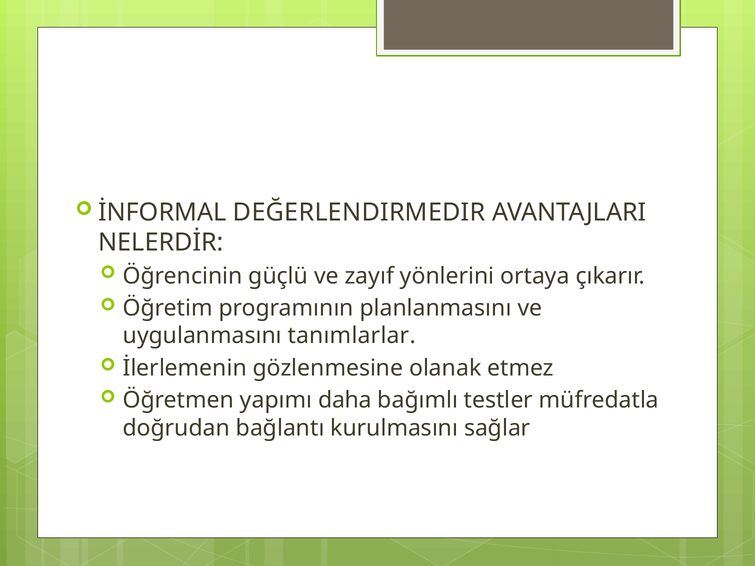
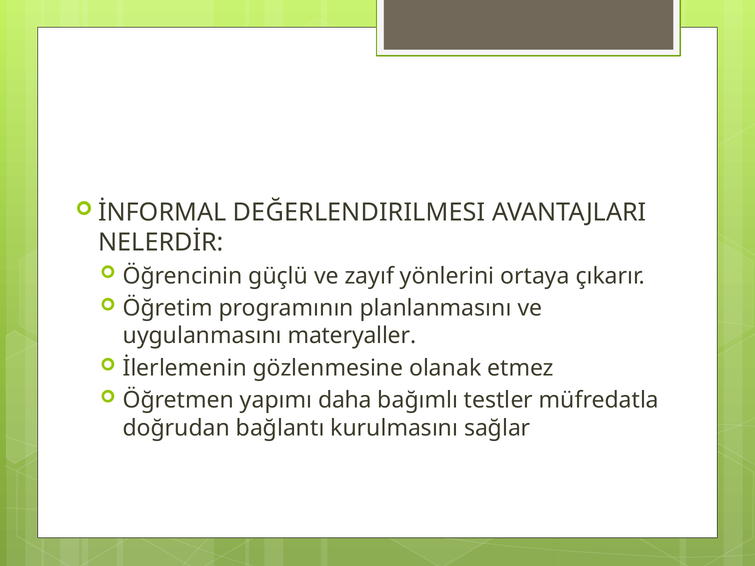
DEĞERLENDIRMEDIR: DEĞERLENDIRMEDIR -> DEĞERLENDIRILMESI
tanımlarlar: tanımlarlar -> materyaller
